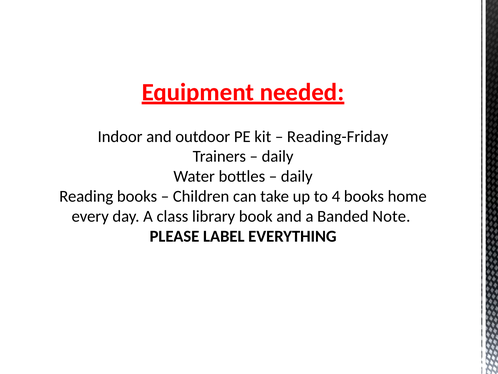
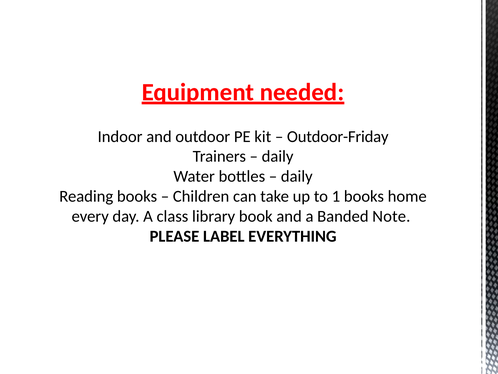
Reading-Friday: Reading-Friday -> Outdoor-Friday
4: 4 -> 1
